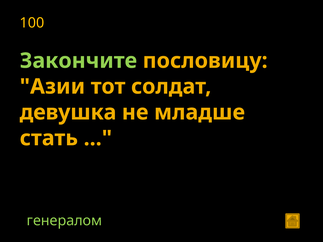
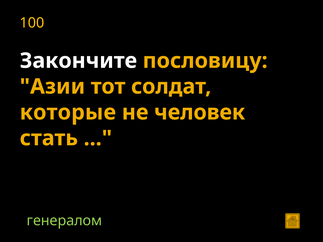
Закончите colour: light green -> white
девушка: девушка -> которые
младше: младше -> человек
